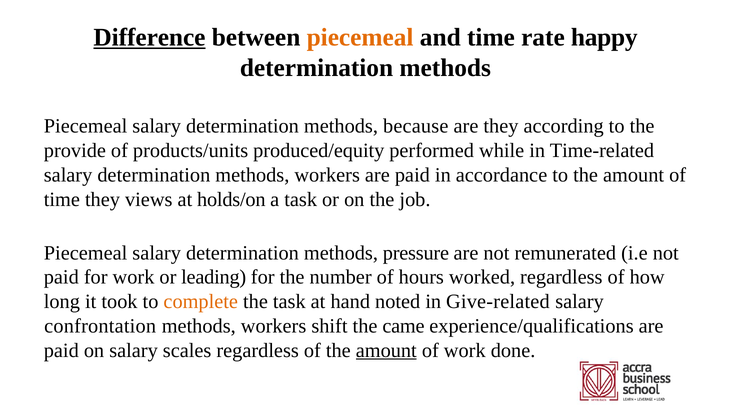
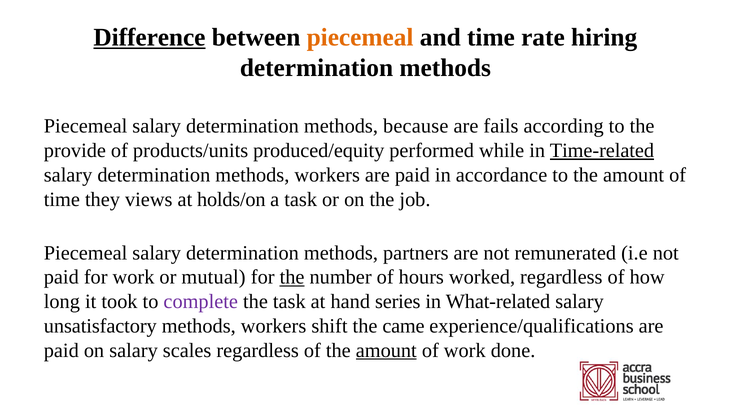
happy: happy -> hiring
are they: they -> fails
Time-related underline: none -> present
pressure: pressure -> partners
leading: leading -> mutual
the at (292, 277) underline: none -> present
complete colour: orange -> purple
noted: noted -> series
Give-related: Give-related -> What-related
confrontation: confrontation -> unsatisfactory
